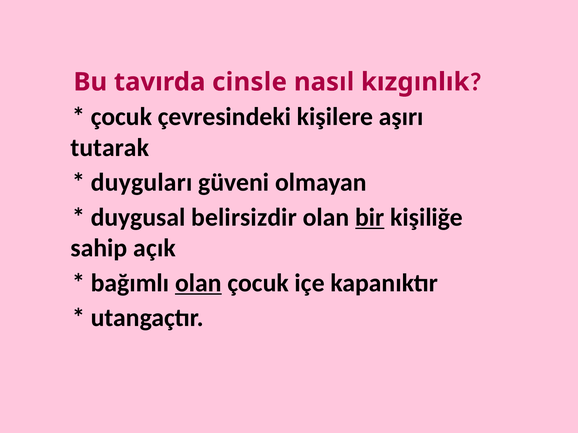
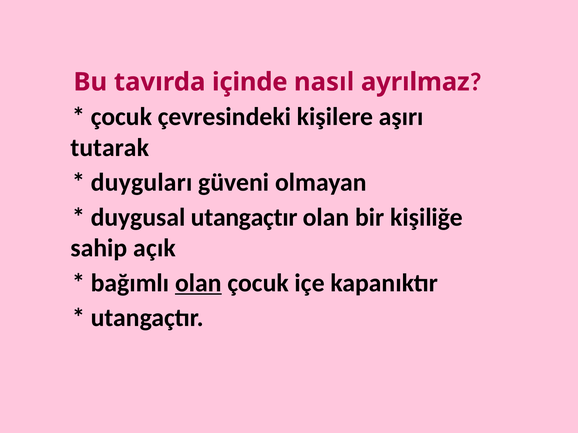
cinsle: cinsle -> içinde
kızgınlık: kızgınlık -> ayrılmaz
duygusal belirsizdir: belirsizdir -> utangaçtır
bir underline: present -> none
